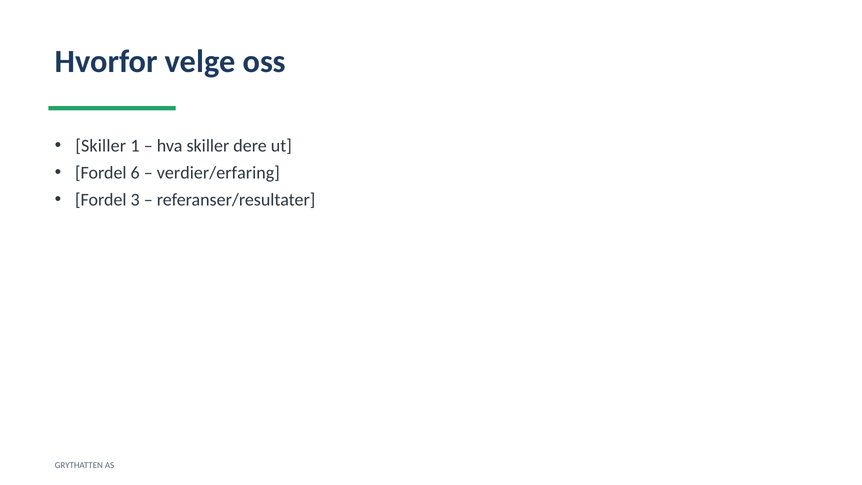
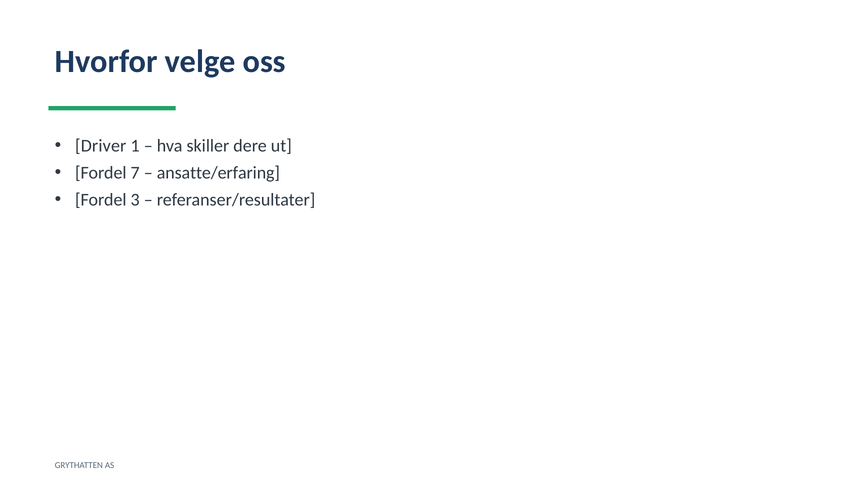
Skiller at (101, 146): Skiller -> Driver
6: 6 -> 7
verdier/erfaring: verdier/erfaring -> ansatte/erfaring
